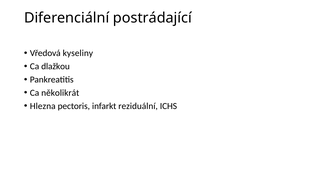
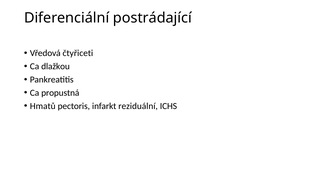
kyseliny: kyseliny -> čtyřiceti
několikrát: několikrát -> propustná
Hlezna: Hlezna -> Hmatů
